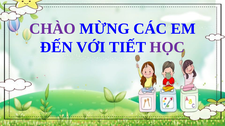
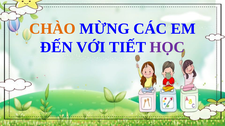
CHÀO colour: purple -> orange
